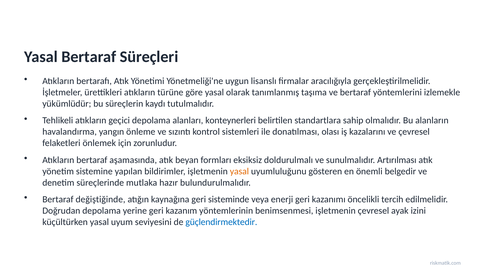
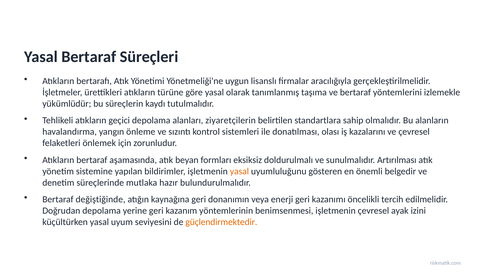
konteynerleri: konteynerleri -> ziyaretçilerin
sisteminde: sisteminde -> donanımın
güçlendirmektedir colour: blue -> orange
